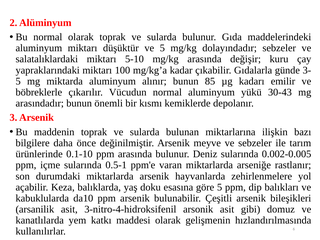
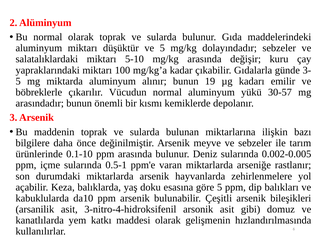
85: 85 -> 19
30-43: 30-43 -> 30-57
